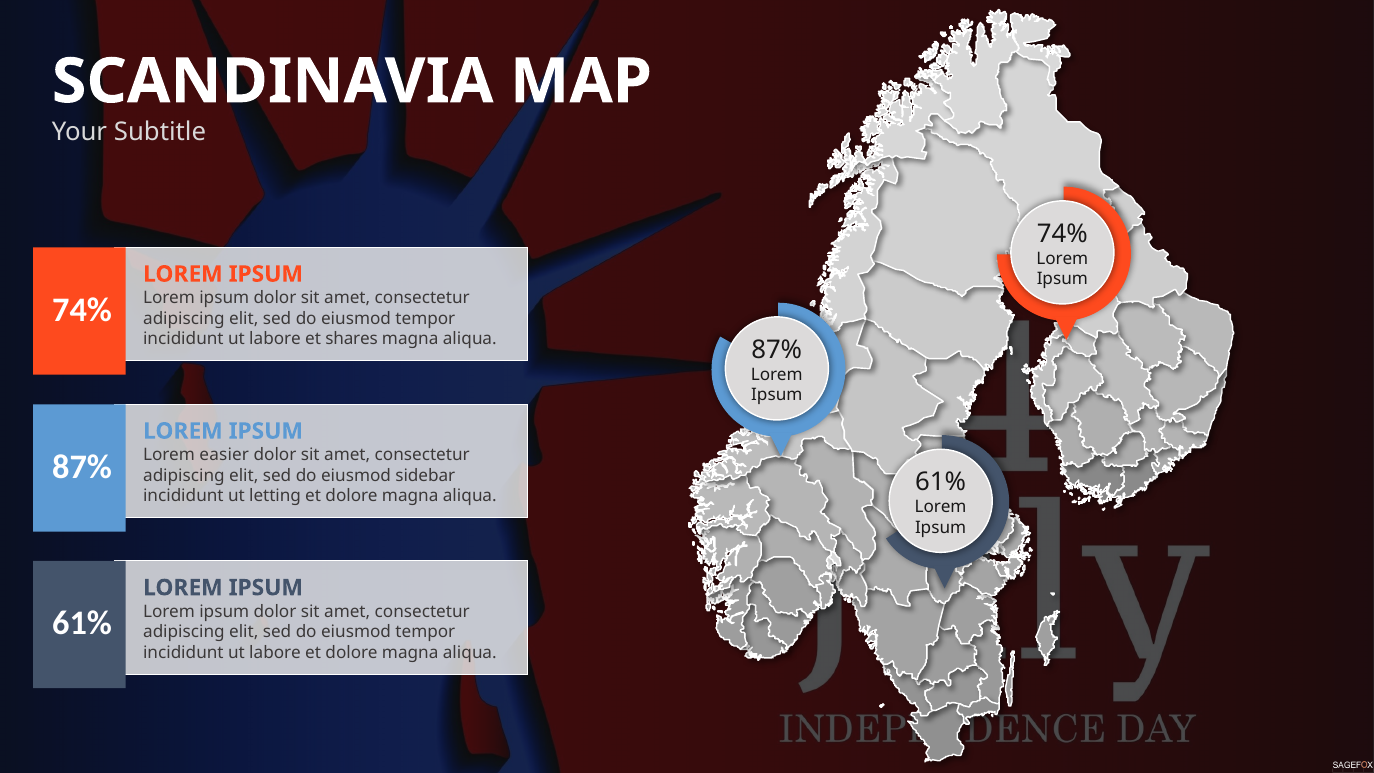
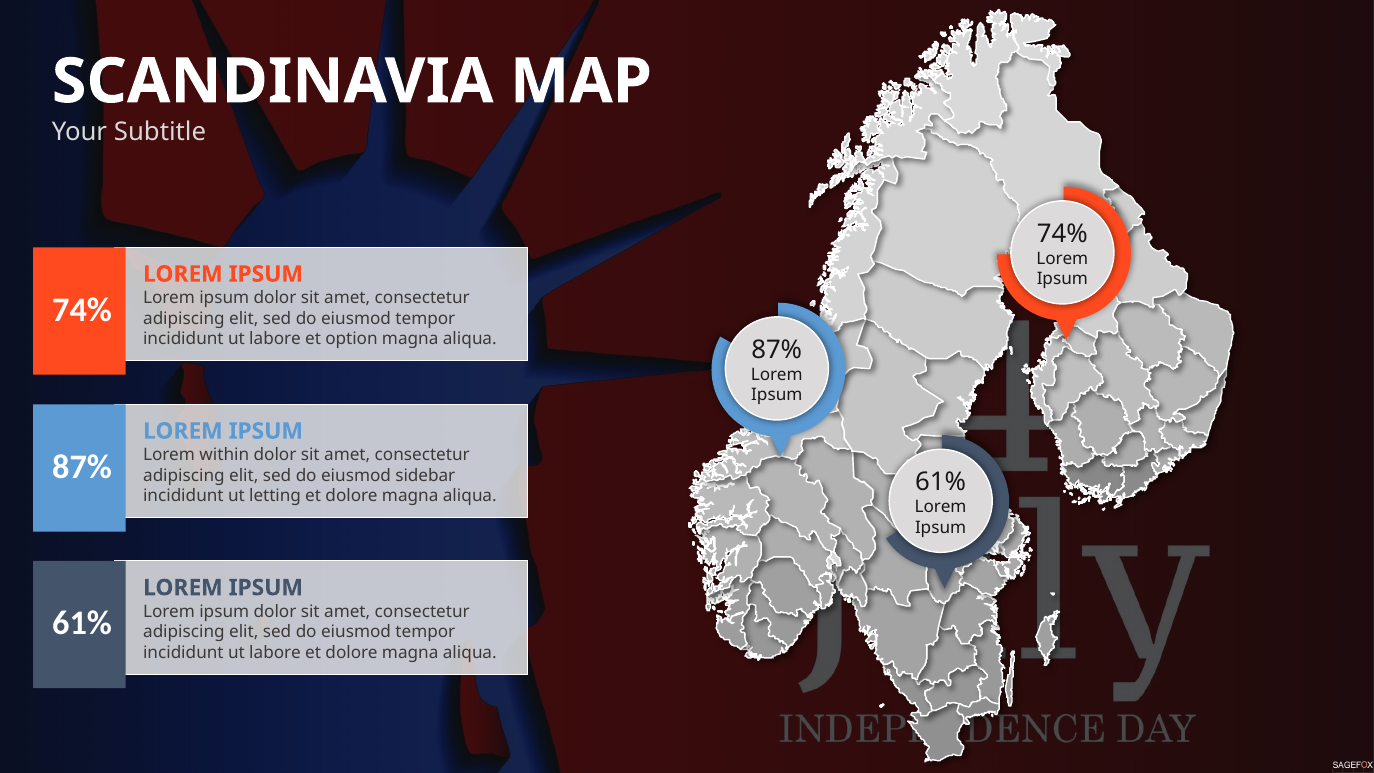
shares: shares -> option
easier: easier -> within
